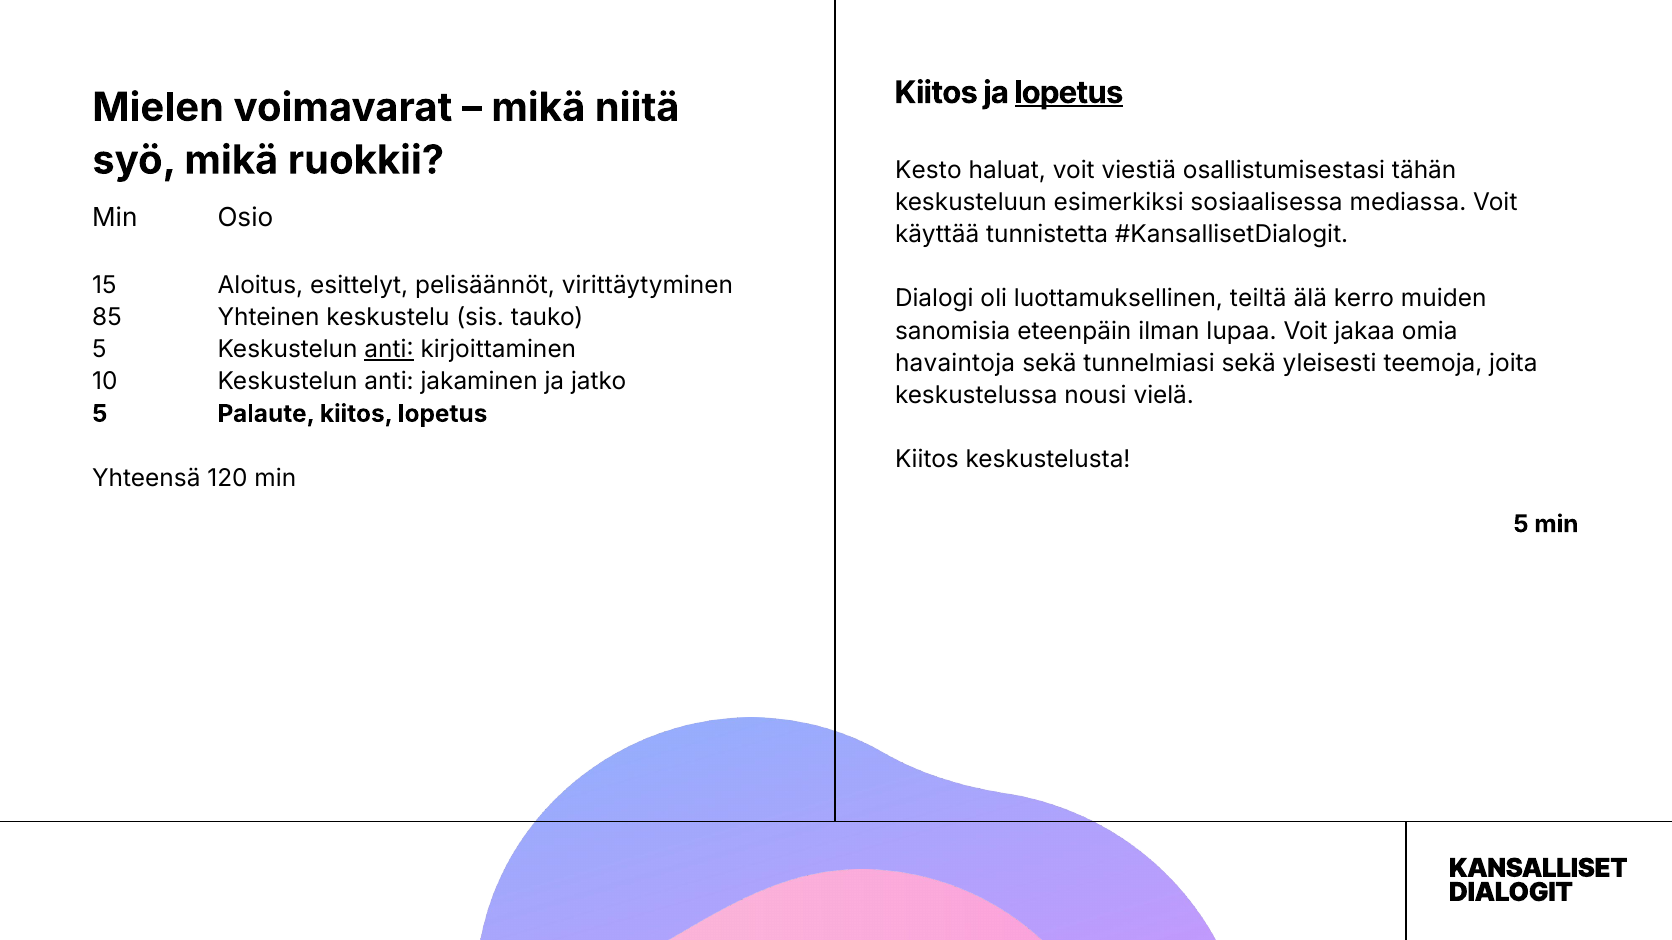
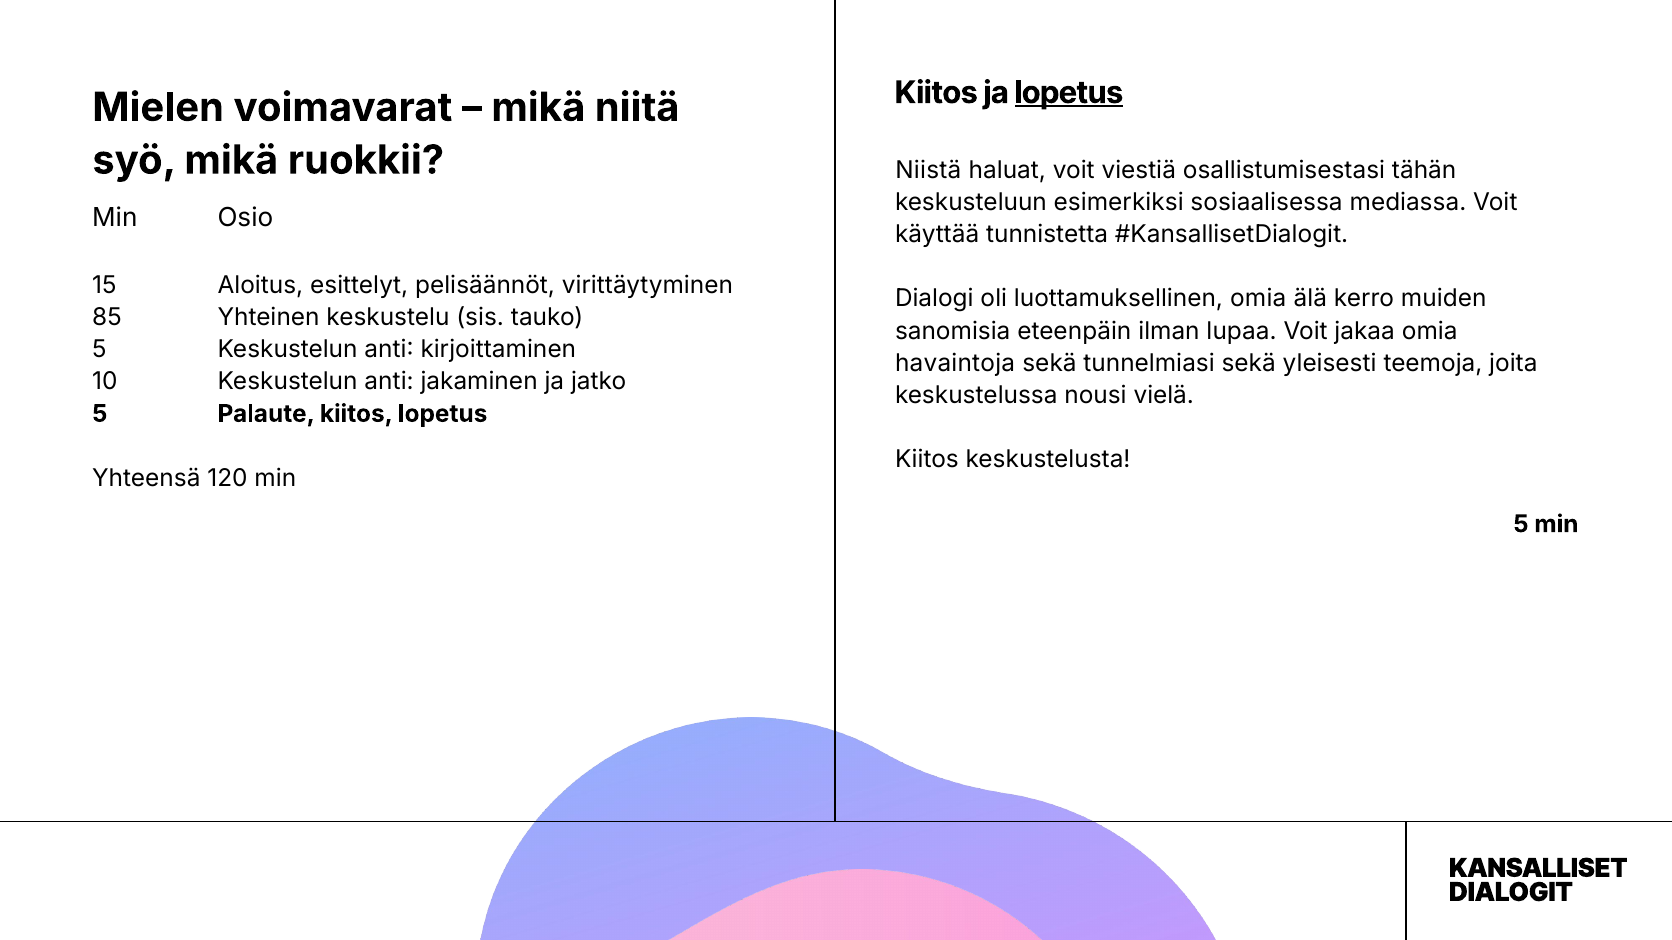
Kesto: Kesto -> Niistä
luottamuksellinen teiltä: teiltä -> omia
anti at (389, 350) underline: present -> none
